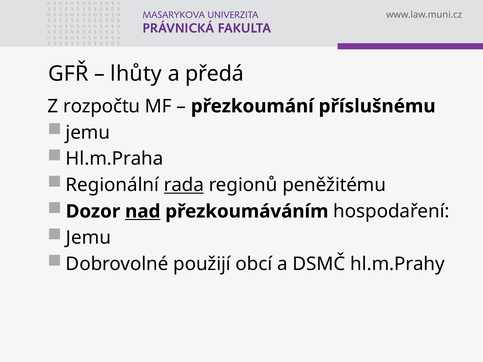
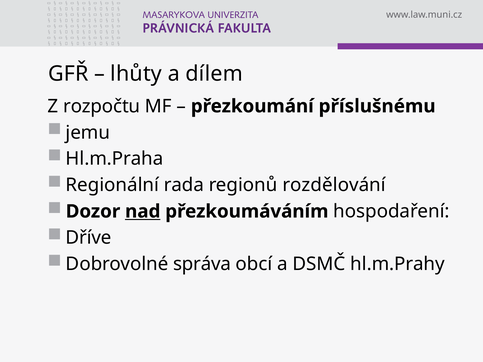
předá: předá -> dílem
rada underline: present -> none
peněžitému: peněžitému -> rozdělování
Jemu at (88, 238): Jemu -> Dříve
použijí: použijí -> správa
